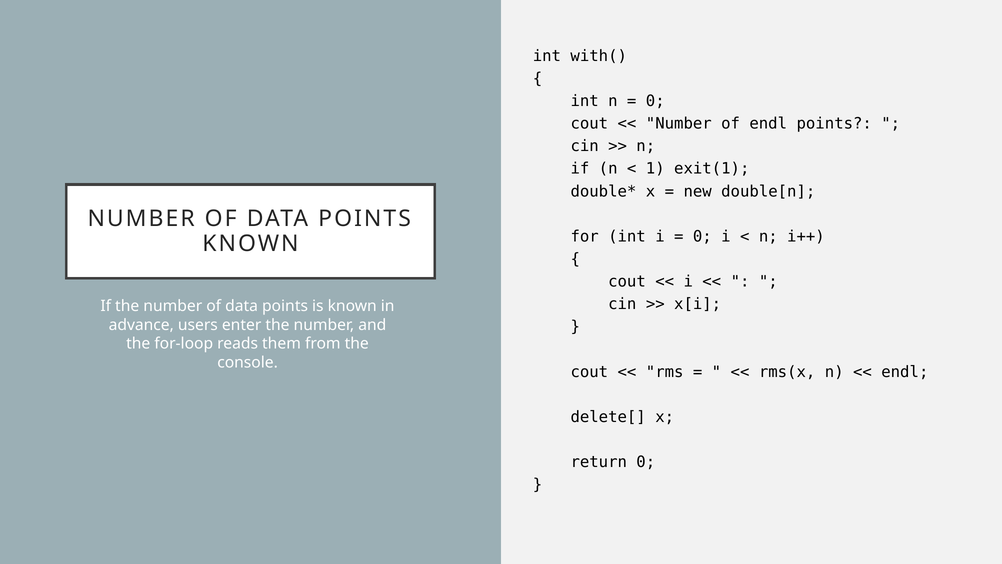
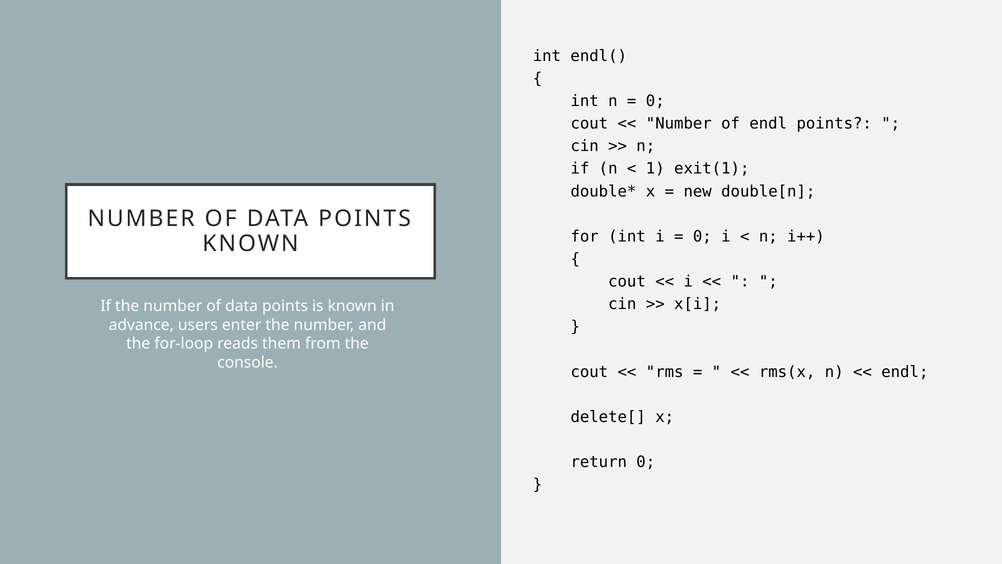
with(: with( -> endl(
